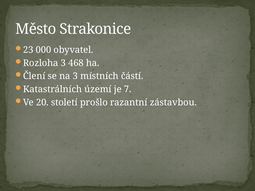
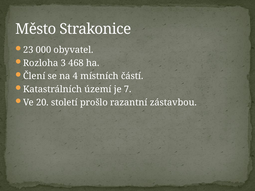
na 3: 3 -> 4
